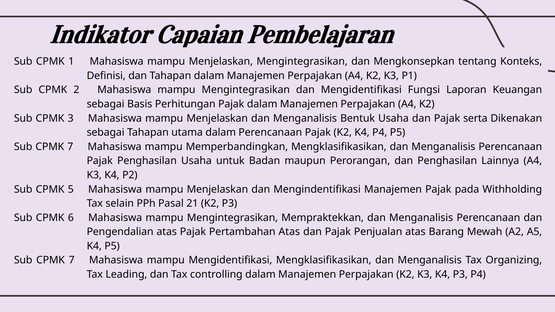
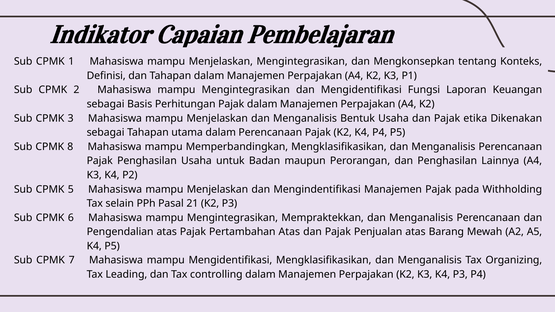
serta: serta -> etika
7 at (70, 147): 7 -> 8
